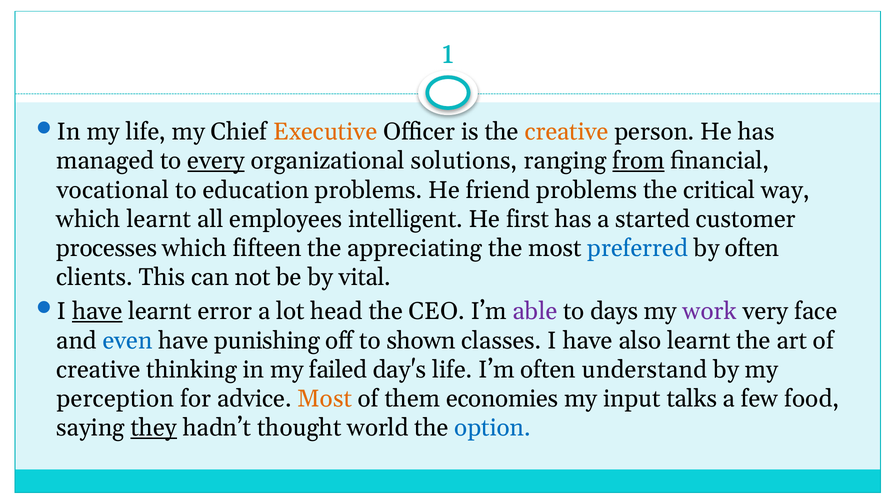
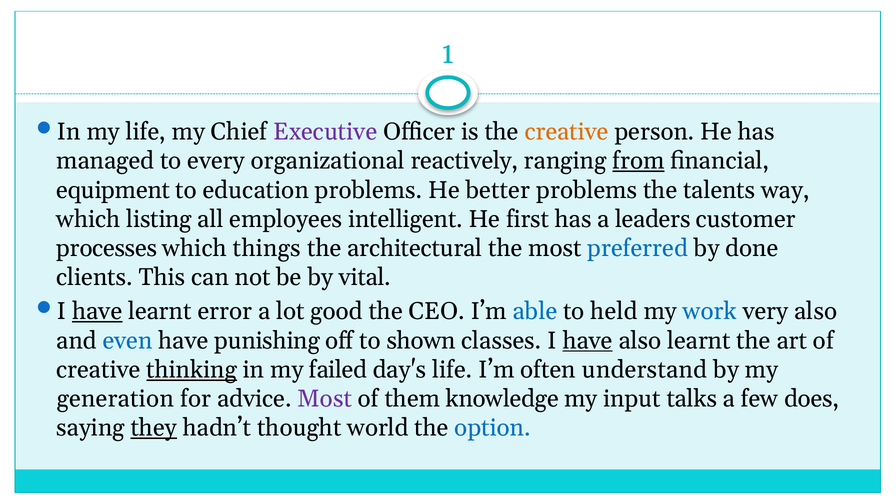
Executive colour: orange -> purple
every underline: present -> none
solutions: solutions -> reactively
vocational: vocational -> equipment
friend: friend -> better
critical: critical -> talents
which learnt: learnt -> listing
started: started -> leaders
fifteen: fifteen -> things
appreciating: appreciating -> architectural
by often: often -> done
head: head -> good
able colour: purple -> blue
days: days -> held
work colour: purple -> blue
very face: face -> also
have at (588, 341) underline: none -> present
thinking underline: none -> present
perception: perception -> generation
Most at (325, 399) colour: orange -> purple
economies: economies -> knowledge
food: food -> does
